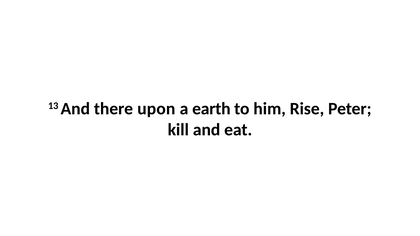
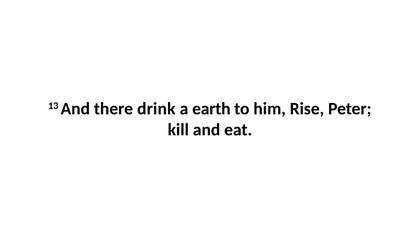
upon: upon -> drink
